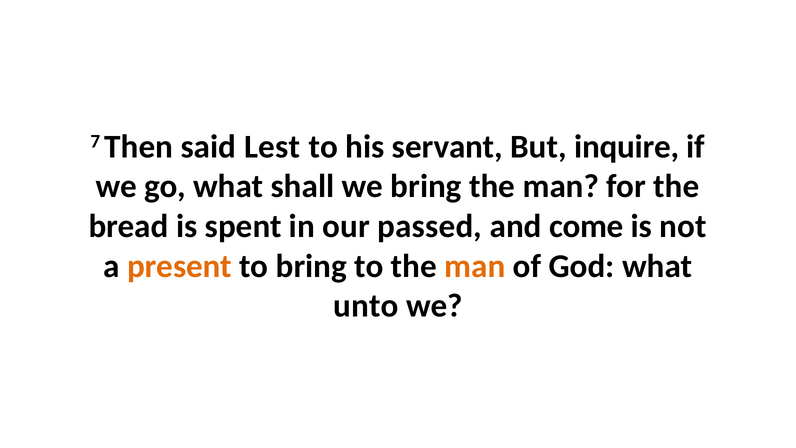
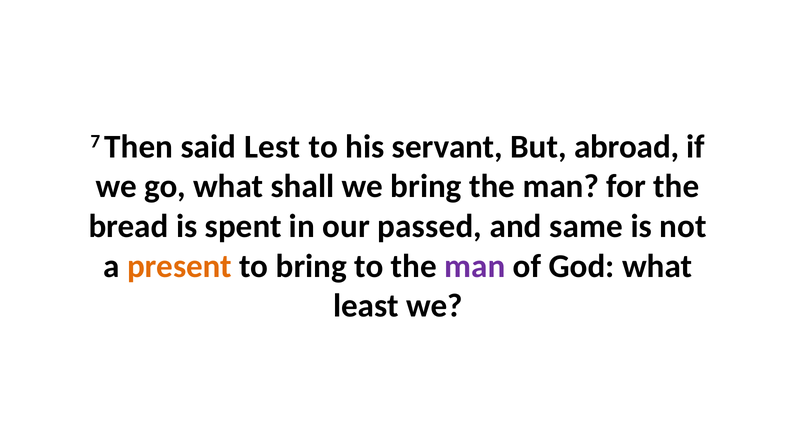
inquire: inquire -> abroad
come: come -> same
man at (475, 266) colour: orange -> purple
unto: unto -> least
